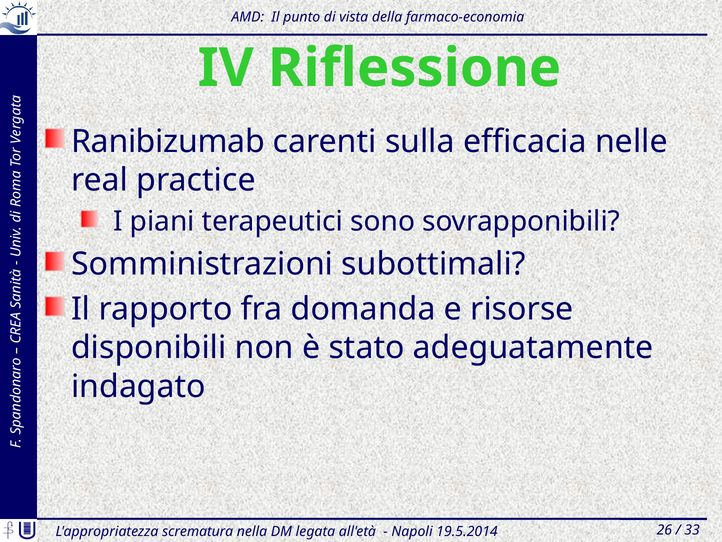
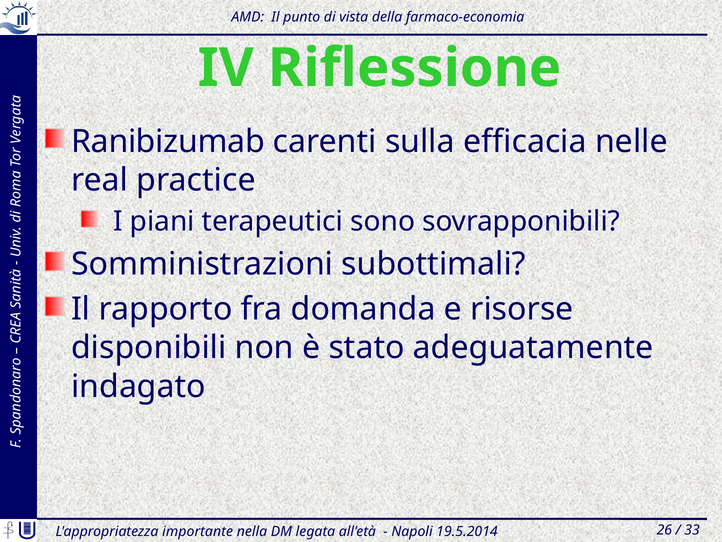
scrematura: scrematura -> importante
